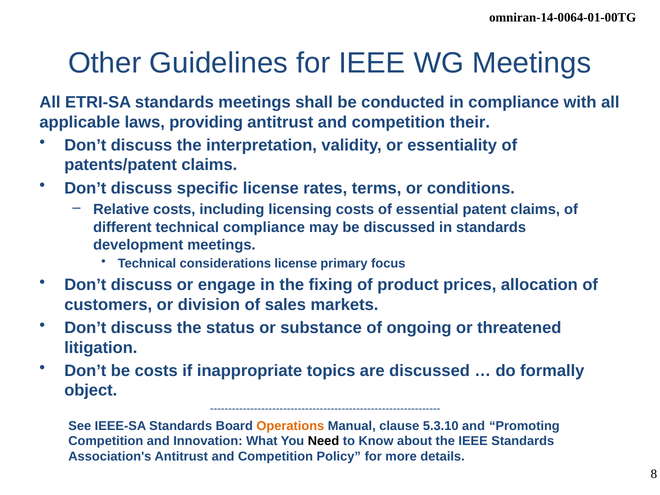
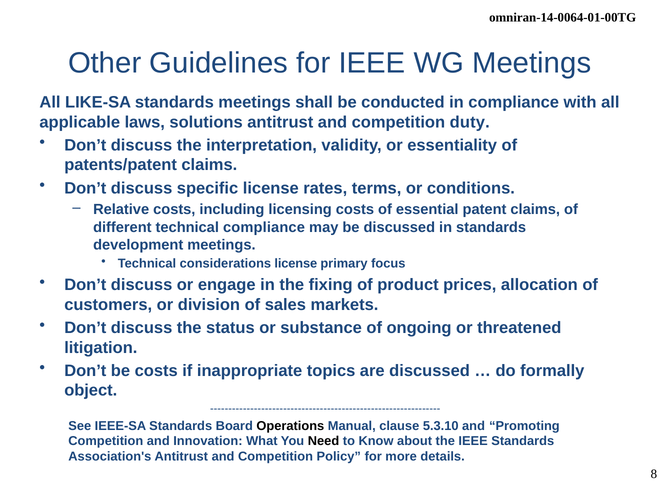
ETRI-SA: ETRI-SA -> LIKE-SA
providing: providing -> solutions
their: their -> duty
Operations colour: orange -> black
